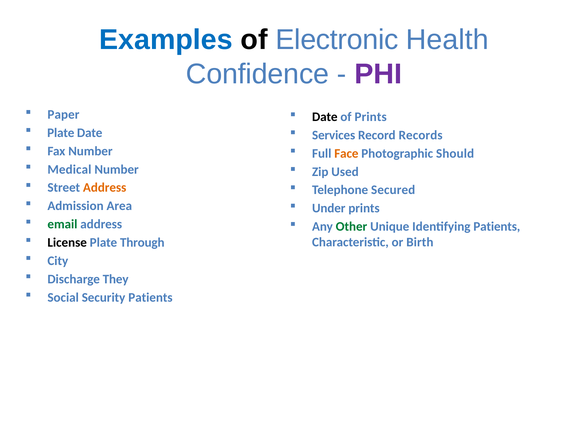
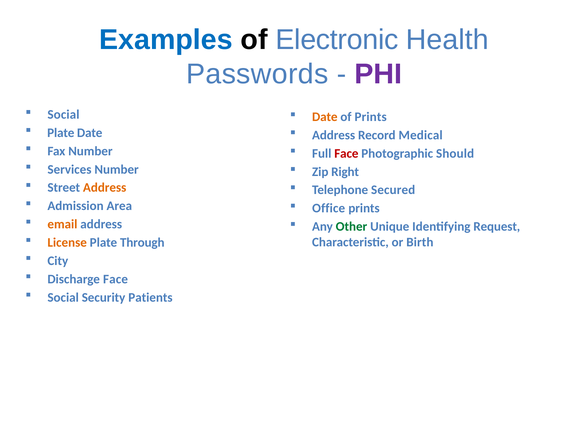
Confidence: Confidence -> Passwords
Paper at (63, 115): Paper -> Social
Date at (325, 117) colour: black -> orange
Services at (334, 135): Services -> Address
Records: Records -> Medical
Face at (346, 153) colour: orange -> red
Medical: Medical -> Services
Used: Used -> Right
Under: Under -> Office
email colour: green -> orange
Identifying Patients: Patients -> Request
License colour: black -> orange
Discharge They: They -> Face
